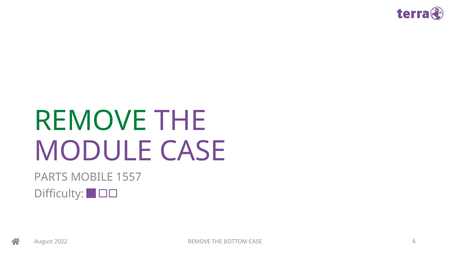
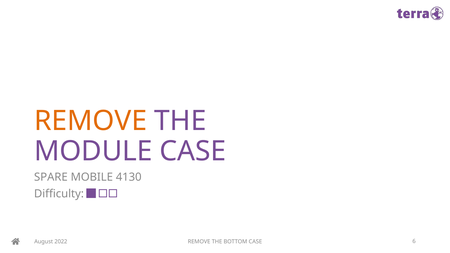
REMOVE at (91, 121) colour: green -> orange
PARTS: PARTS -> SPARE
1557: 1557 -> 4130
